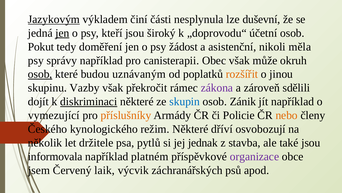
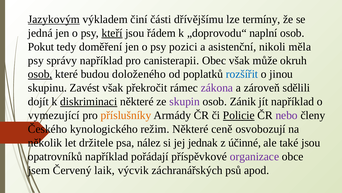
nesplynula: nesplynula -> dřívějšímu
duševní: duševní -> termíny
jen at (62, 33) underline: present -> none
kteří underline: none -> present
široký: široký -> řádem
účetní: účetní -> naplní
žádost: žádost -> pozici
uznávaným: uznávaným -> doloženého
rozšířit colour: orange -> blue
Vazby: Vazby -> Zavést
skupin colour: blue -> purple
Policie underline: none -> present
nebo colour: orange -> purple
dříví: dříví -> ceně
pytlů: pytlů -> nález
stavba: stavba -> účinné
informovala: informovala -> opatrovníků
platném: platném -> pořádají
